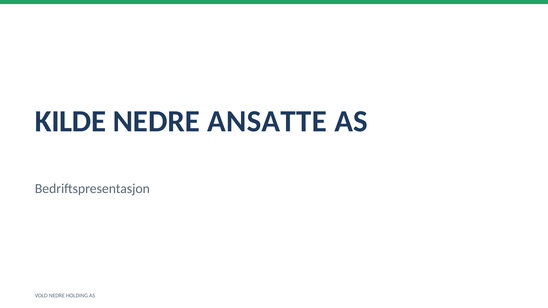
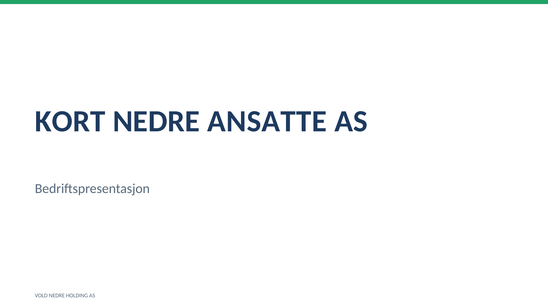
KILDE: KILDE -> KORT
